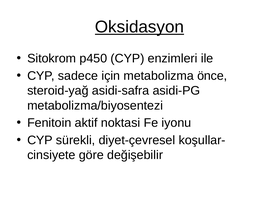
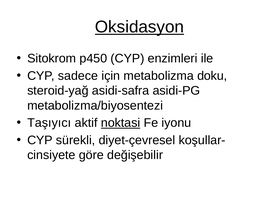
önce: önce -> doku
Fenitoin: Fenitoin -> Taşıyıcı
noktasi underline: none -> present
